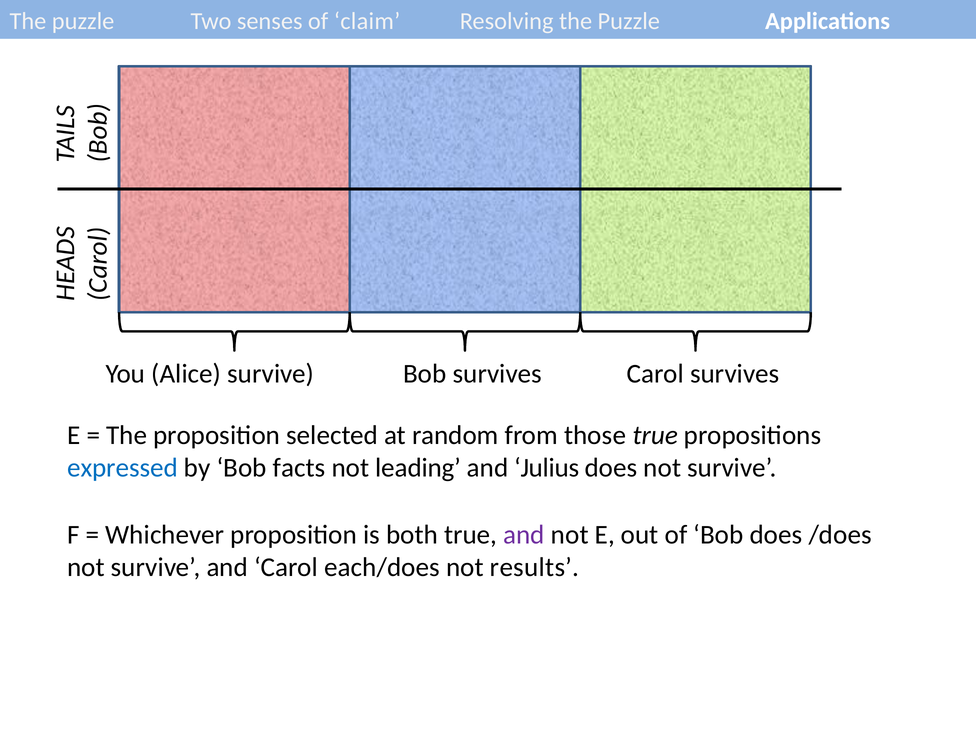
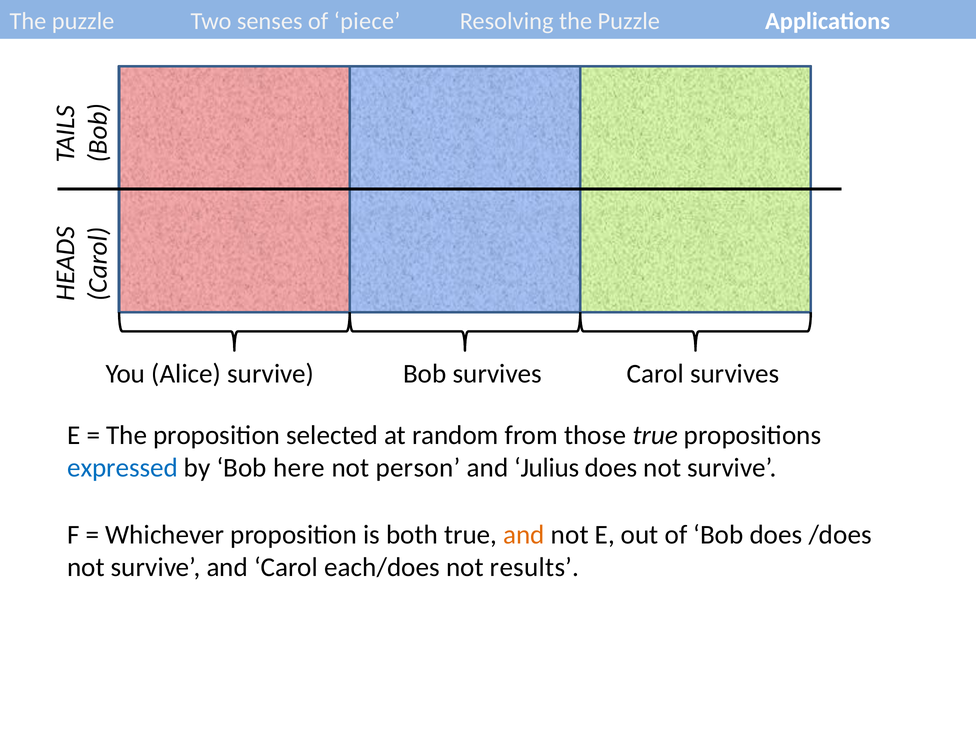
claim: claim -> piece
facts: facts -> here
leading: leading -> person
and at (524, 535) colour: purple -> orange
